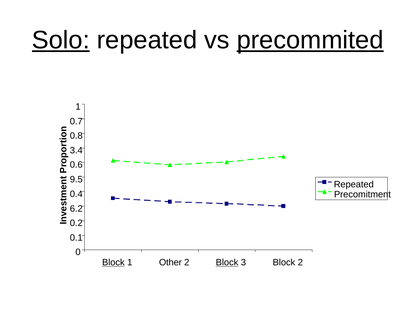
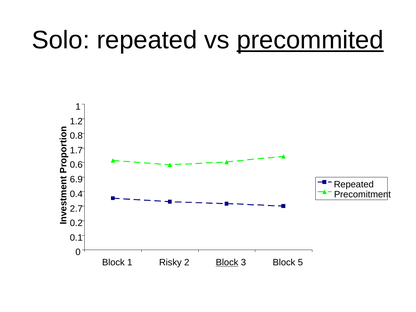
Solo underline: present -> none
0.7: 0.7 -> 1.2
3.4: 3.4 -> 1.7
9.5: 9.5 -> 6.9
6.2: 6.2 -> 2.7
Block at (113, 263) underline: present -> none
Other: Other -> Risky
Block 2: 2 -> 5
